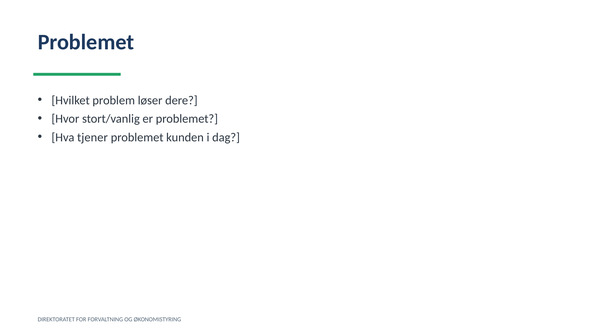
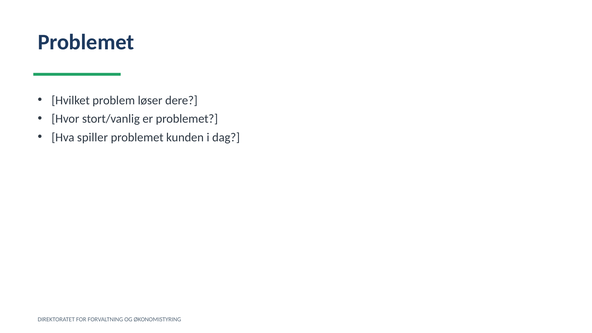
tjener: tjener -> spiller
